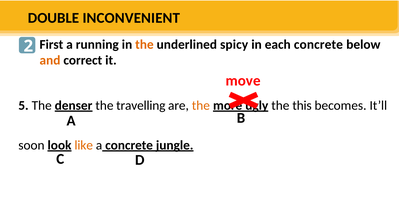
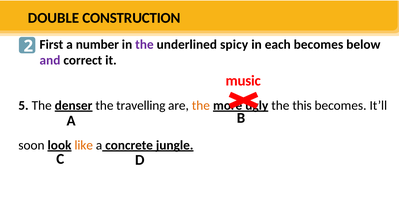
INCONVENIENT: INCONVENIENT -> CONSTRUCTION
running: running -> number
the at (144, 44) colour: orange -> purple
each concrete: concrete -> becomes
and colour: orange -> purple
move: move -> music
